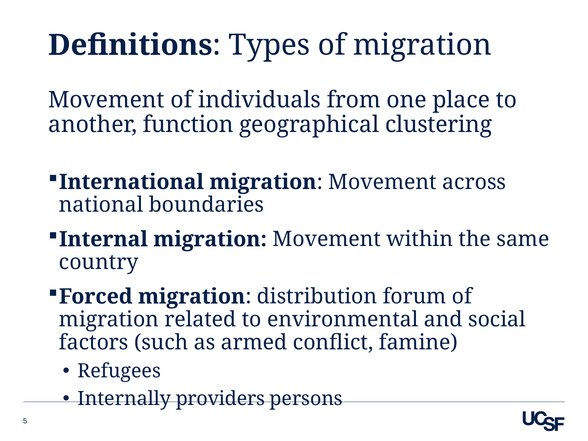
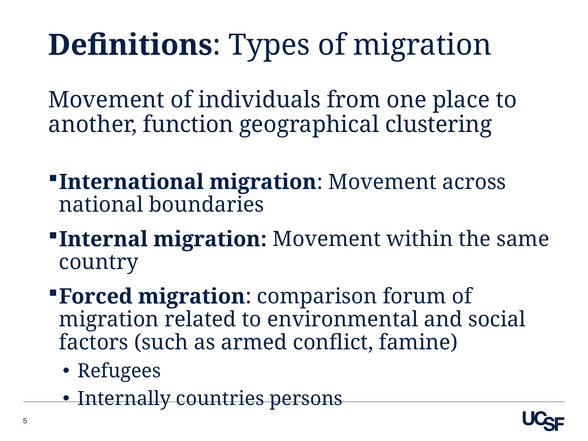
distribution: distribution -> comparison
providers: providers -> countries
